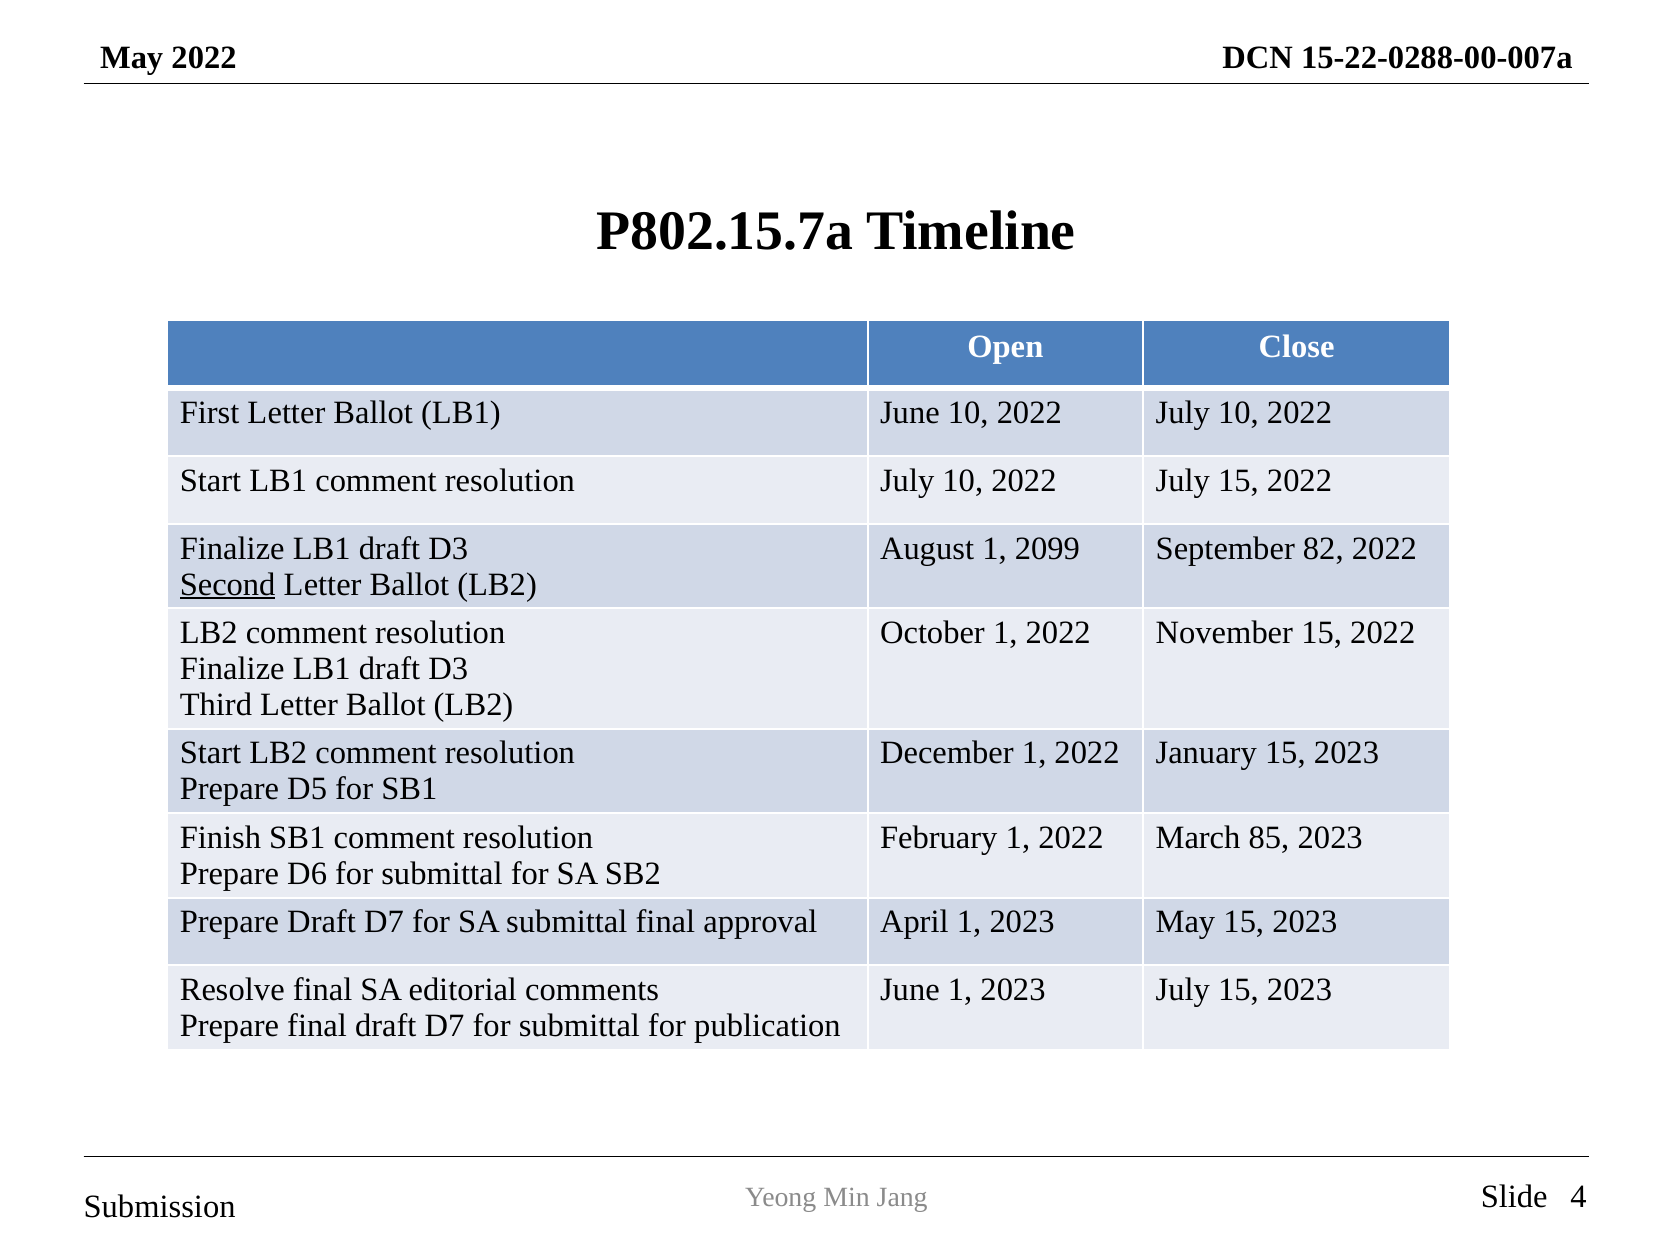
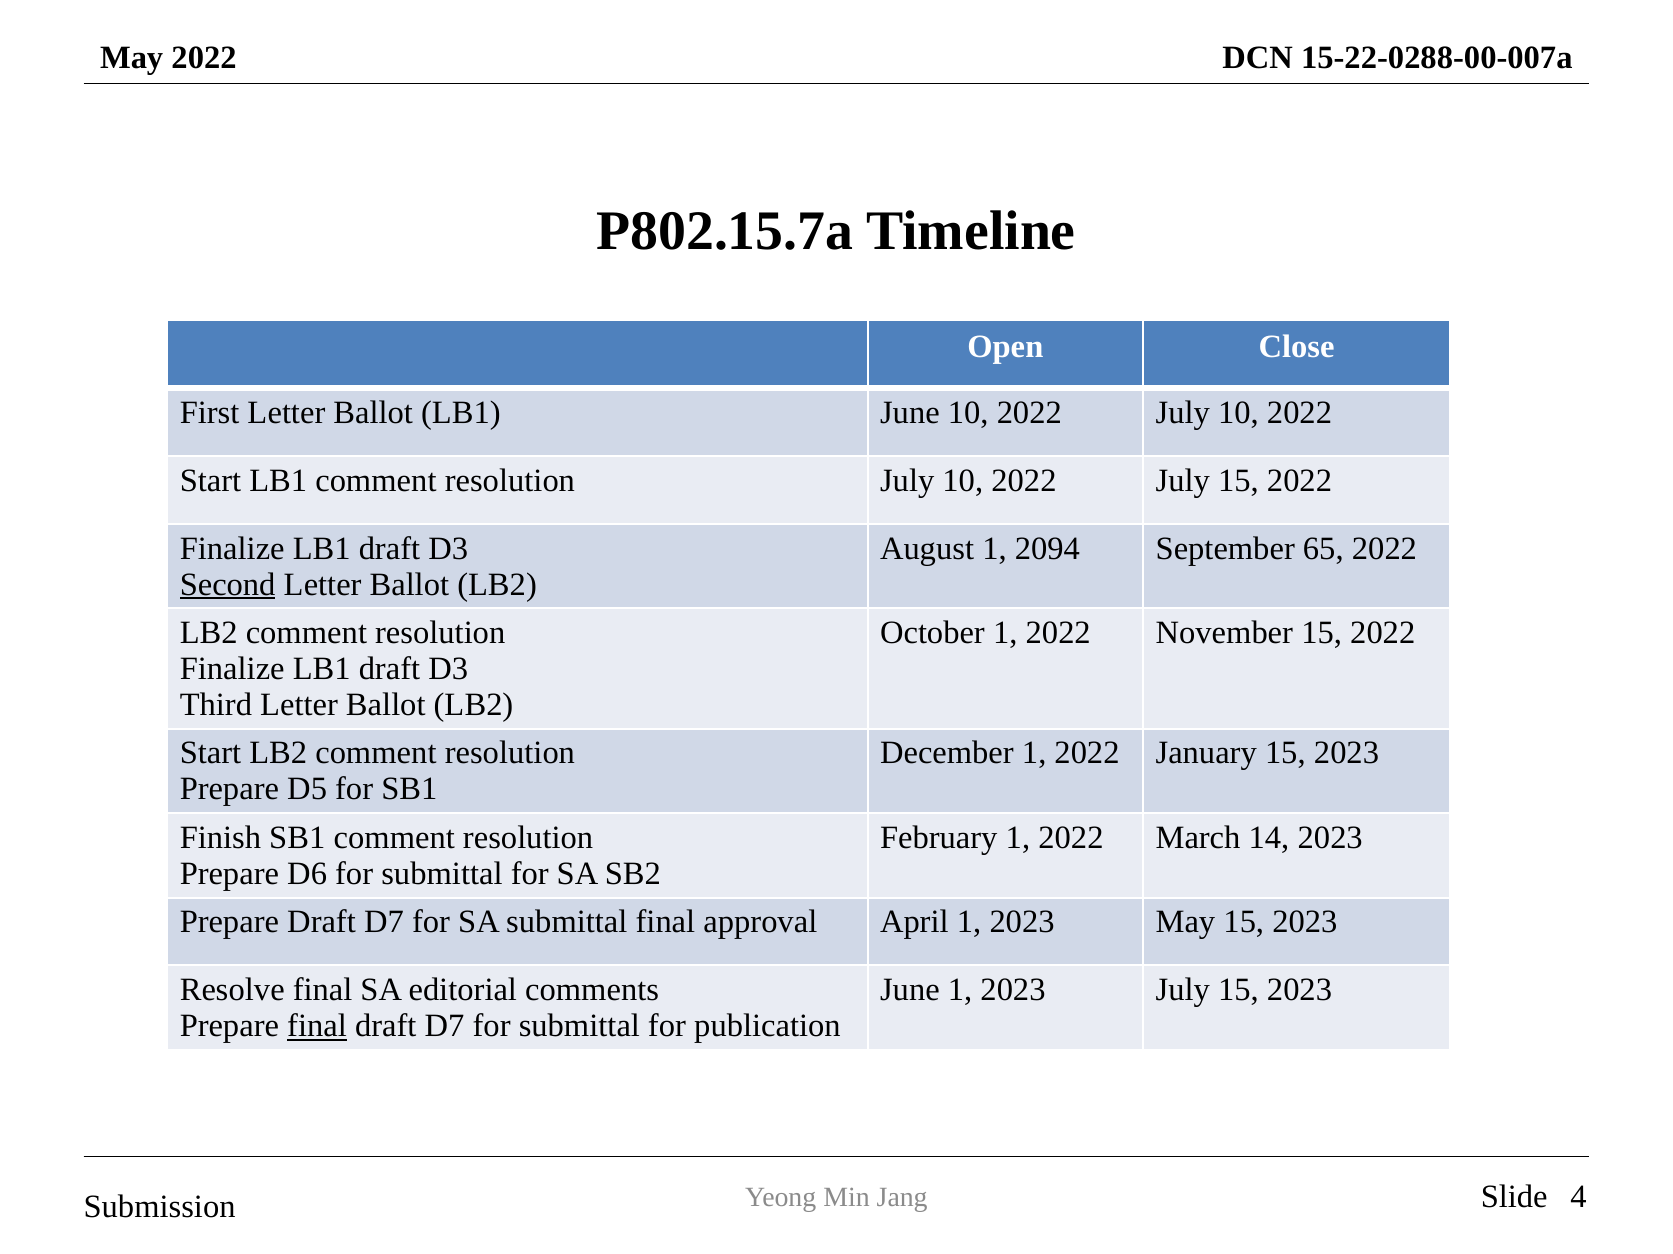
2099: 2099 -> 2094
82: 82 -> 65
85: 85 -> 14
final at (317, 1026) underline: none -> present
